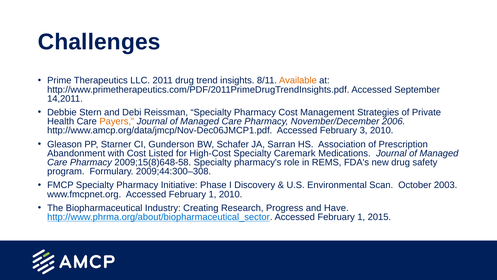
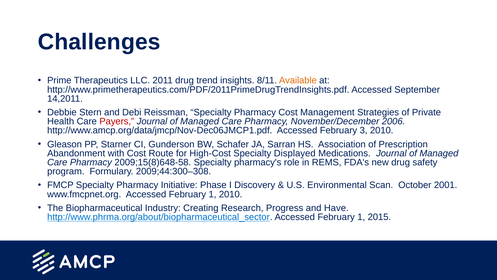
Payers colour: orange -> red
Listed: Listed -> Route
Caremark: Caremark -> Displayed
2003: 2003 -> 2001
